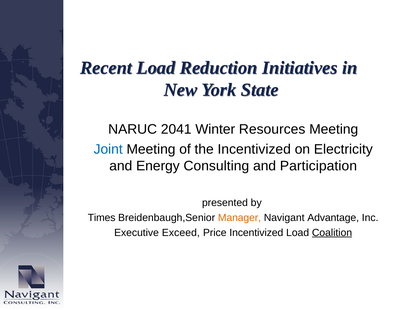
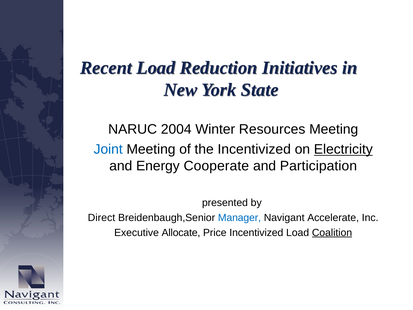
2041: 2041 -> 2004
Electricity underline: none -> present
Consulting: Consulting -> Cooperate
Times: Times -> Direct
Manager colour: orange -> blue
Advantage: Advantage -> Accelerate
Exceed: Exceed -> Allocate
